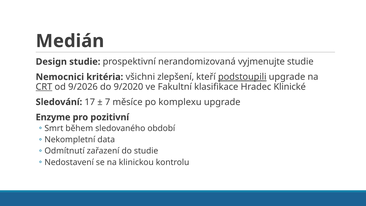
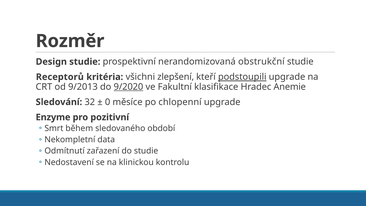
Medián: Medián -> Rozměr
vyjmenujte: vyjmenujte -> obstrukční
Nemocnici: Nemocnici -> Receptorů
CRT underline: present -> none
9/2026: 9/2026 -> 9/2013
9/2020 underline: none -> present
Klinické: Klinické -> Anemie
17: 17 -> 32
7: 7 -> 0
komplexu: komplexu -> chlopenní
